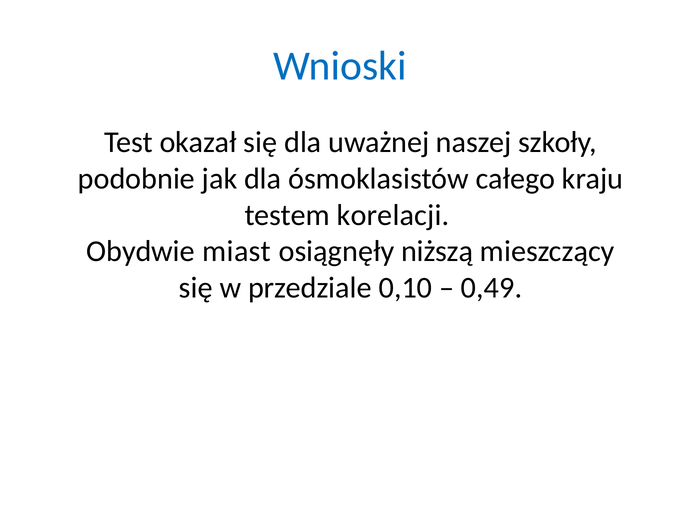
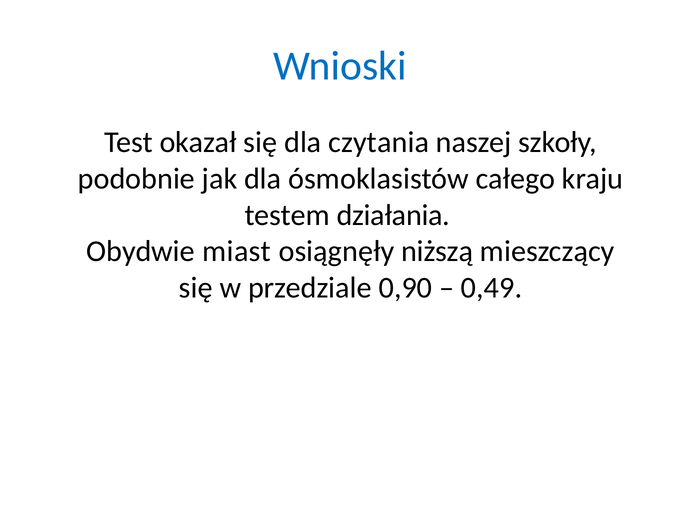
uważnej: uważnej -> czytania
korelacji: korelacji -> działania
0,10: 0,10 -> 0,90
